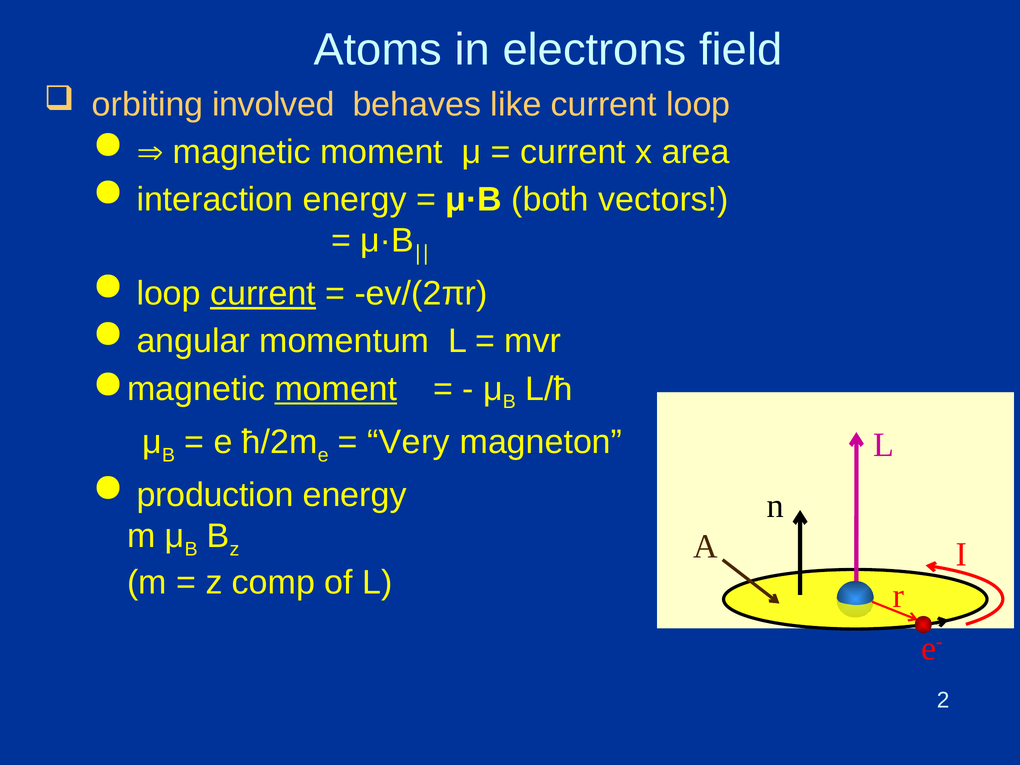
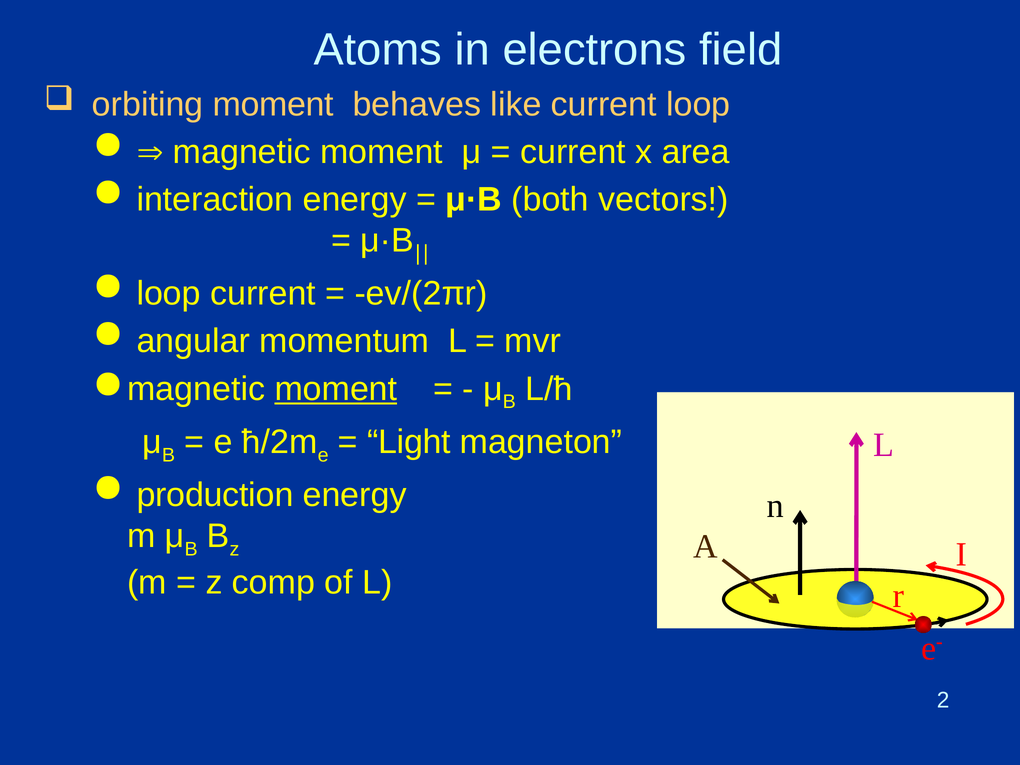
orbiting involved: involved -> moment
current at (263, 294) underline: present -> none
Very: Very -> Light
